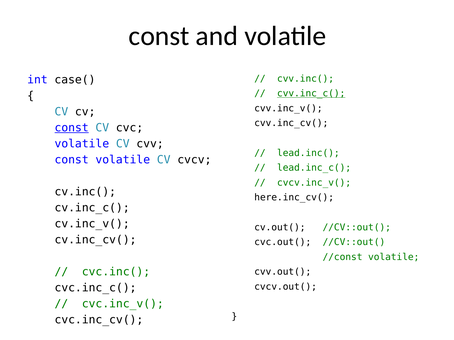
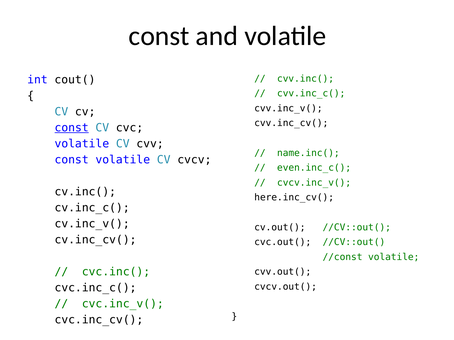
case(: case( -> cout(
cvv.inc_c( underline: present -> none
lead.inc(: lead.inc( -> name.inc(
lead.inc_c(: lead.inc_c( -> even.inc_c(
